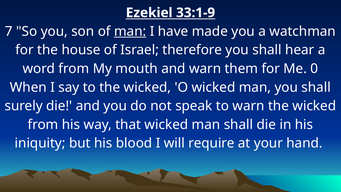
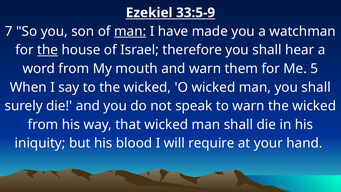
33:1-9: 33:1-9 -> 33:5-9
the at (48, 50) underline: none -> present
0: 0 -> 5
